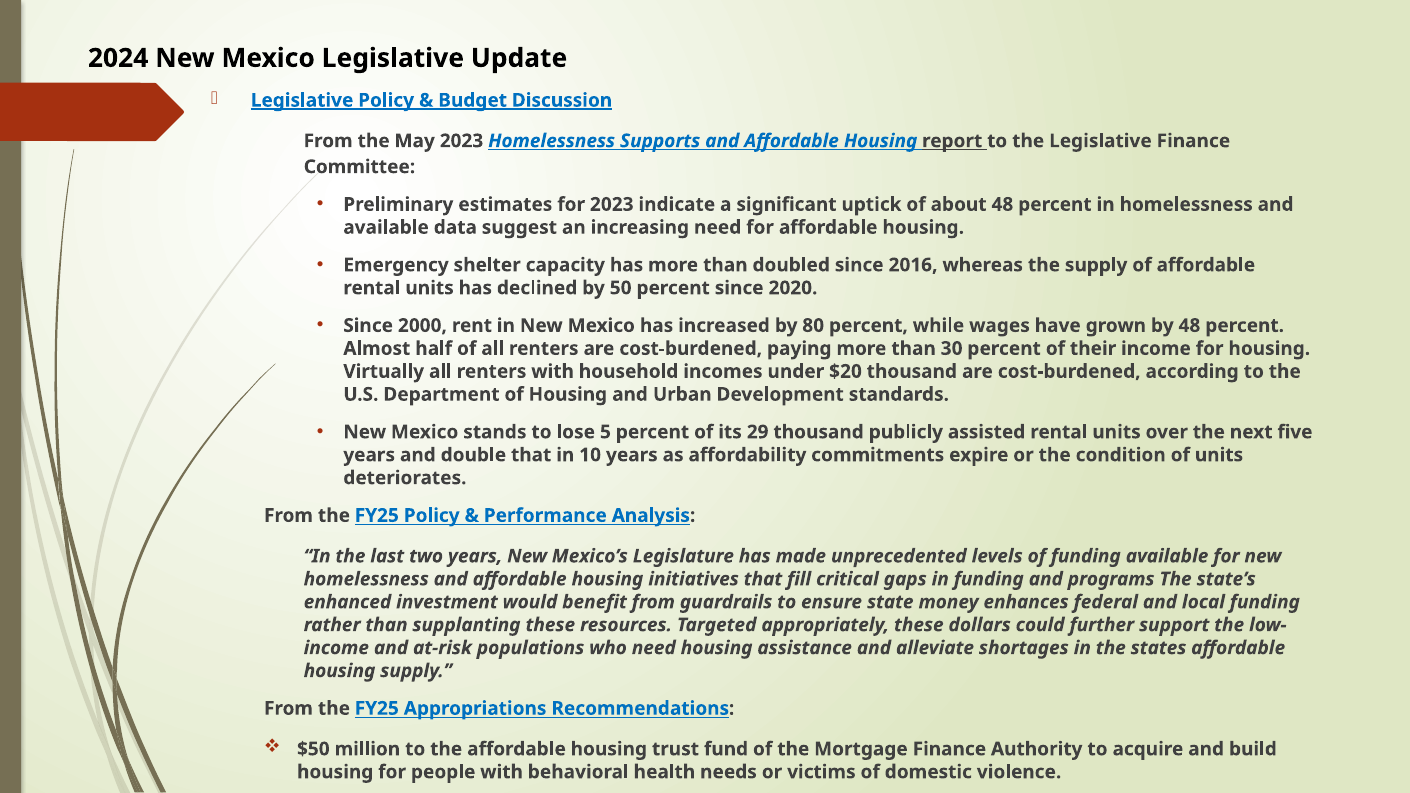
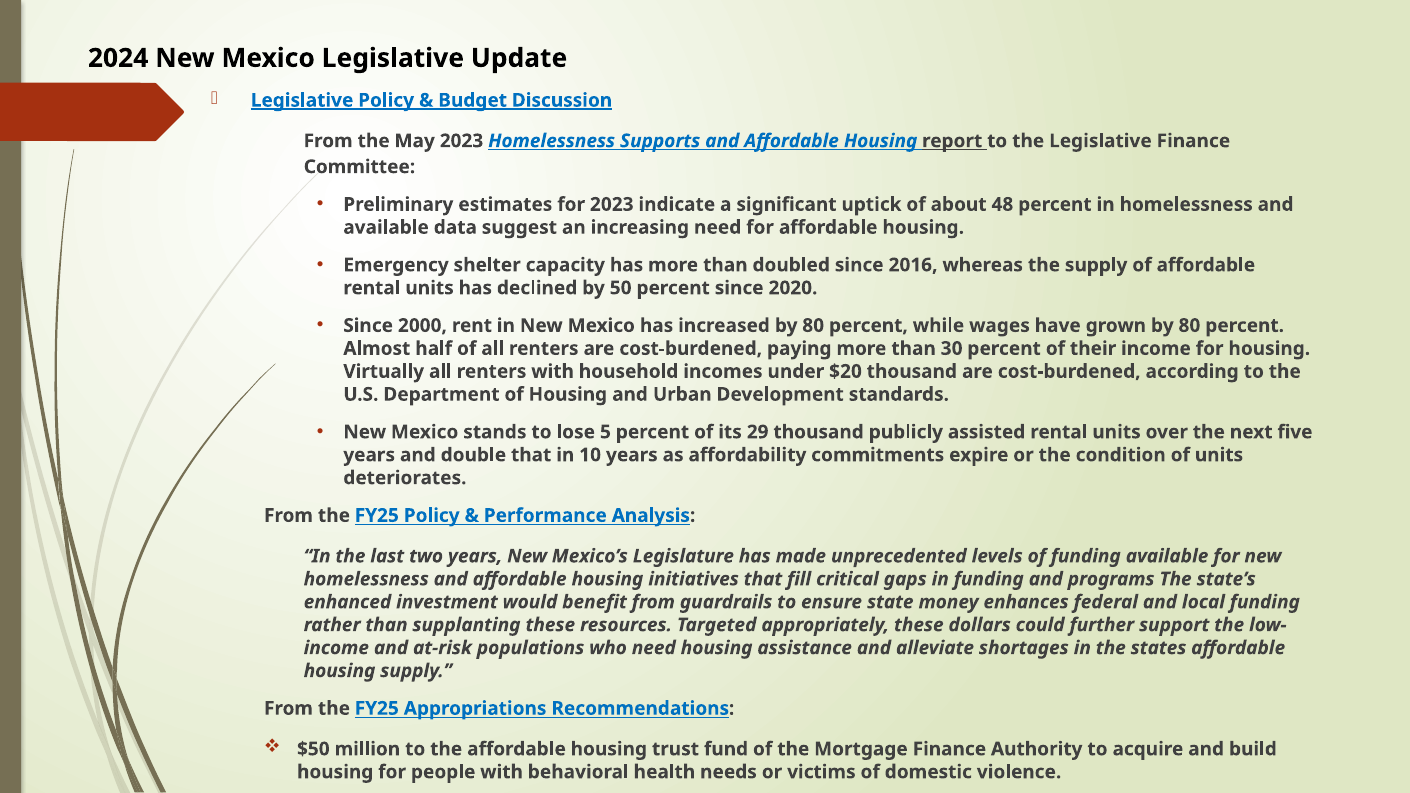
grown by 48: 48 -> 80
